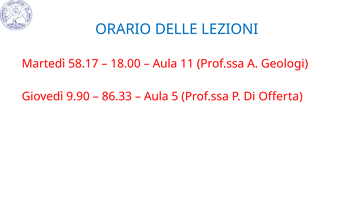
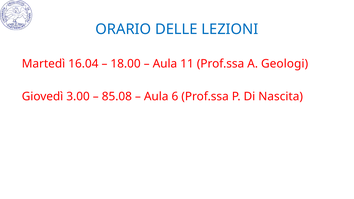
58.17: 58.17 -> 16.04
9.90: 9.90 -> 3.00
86.33: 86.33 -> 85.08
5: 5 -> 6
Offerta: Offerta -> Nascita
